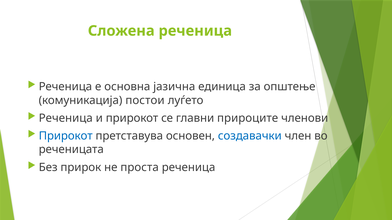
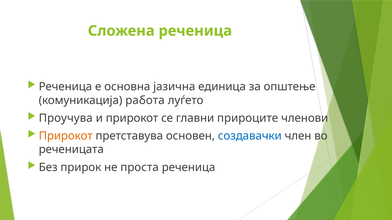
постои: постои -> работа
Реченица at (66, 118): Реченица -> Проучува
Прирокот at (66, 136) colour: blue -> orange
